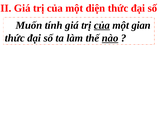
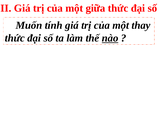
diện: diện -> giữa
của at (102, 25) underline: present -> none
gian: gian -> thay
